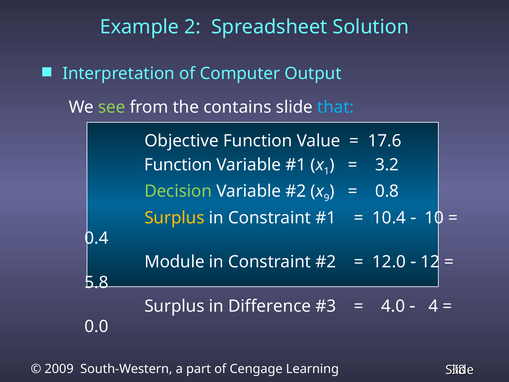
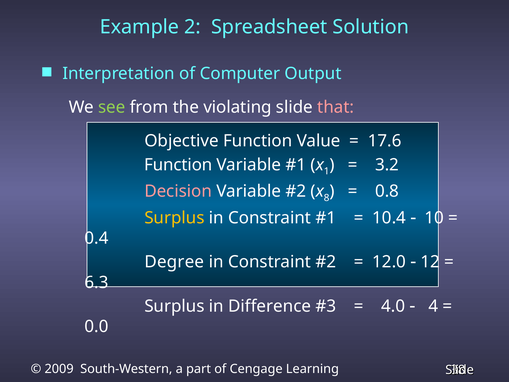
contains: contains -> violating
that colour: light blue -> pink
Decision colour: light green -> pink
9: 9 -> 8
Module: Module -> Degree
5.8: 5.8 -> 6.3
